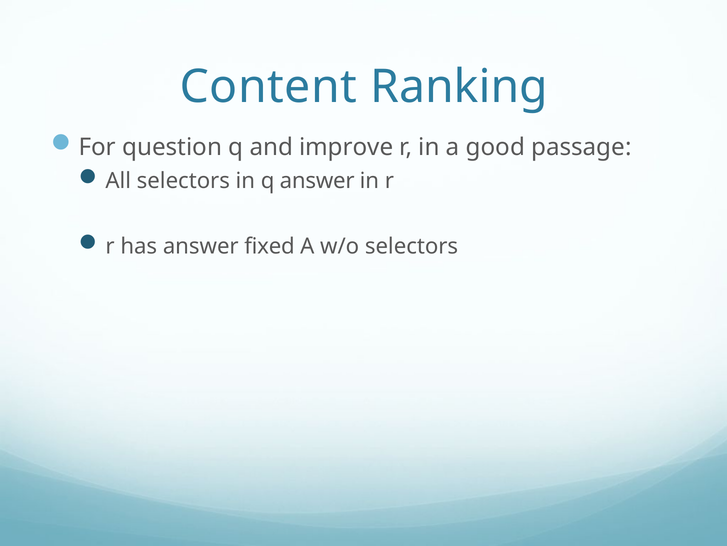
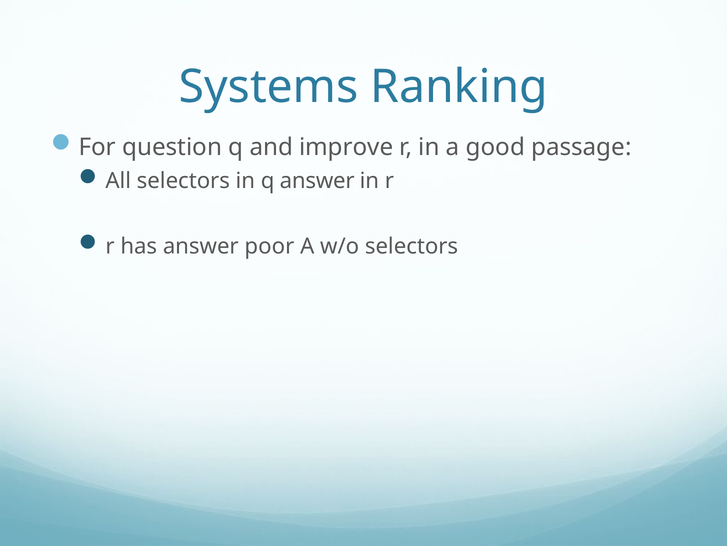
Content: Content -> Systems
fixed: fixed -> poor
